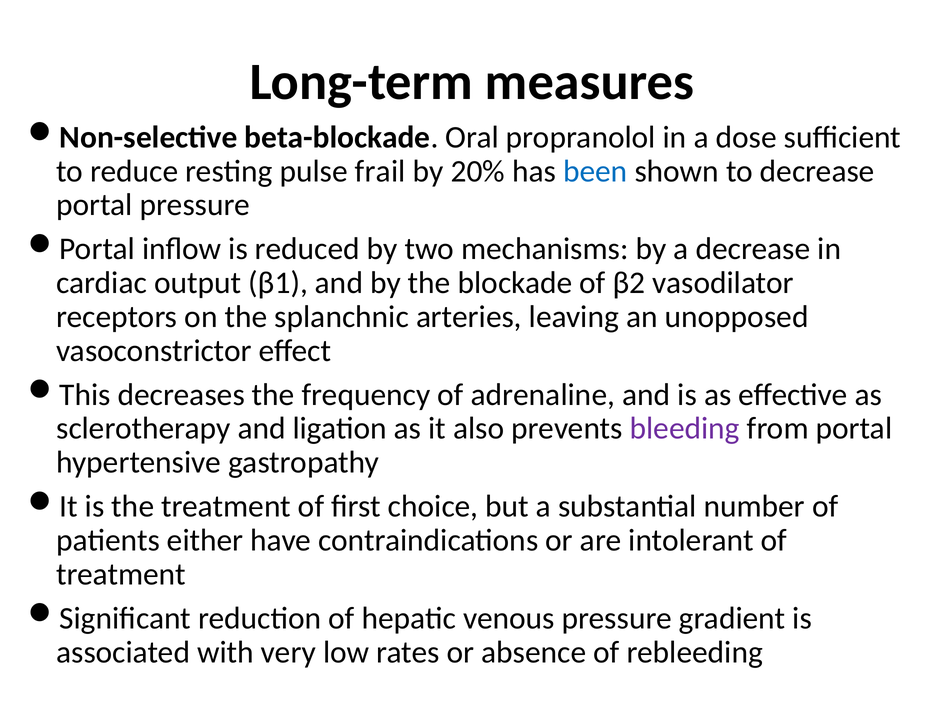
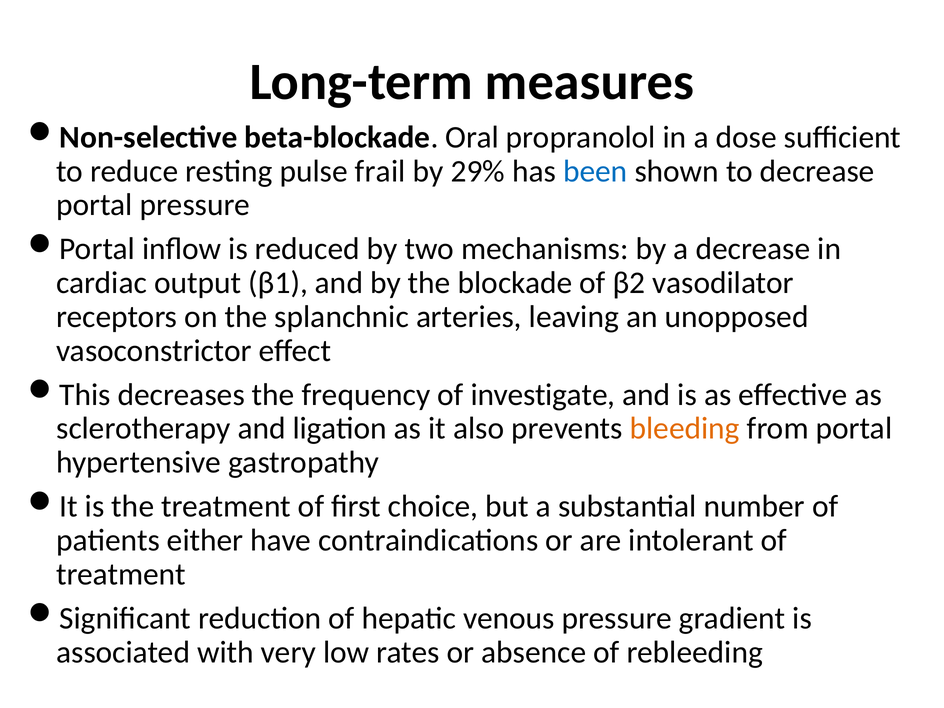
20%: 20% -> 29%
adrenaline: adrenaline -> investigate
bleeding colour: purple -> orange
